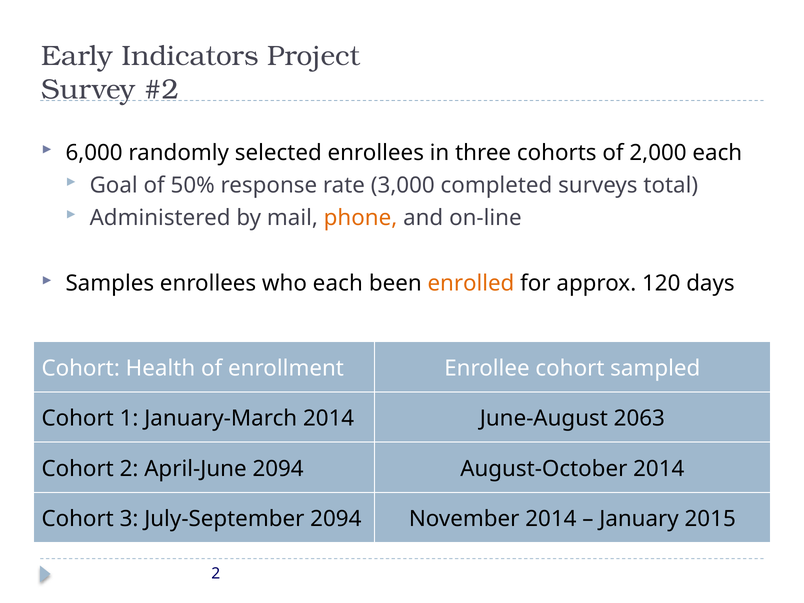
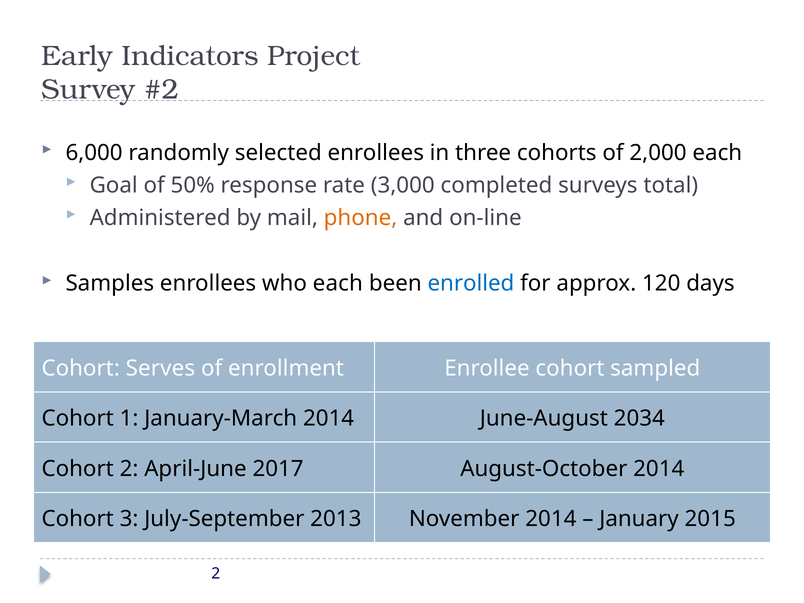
enrolled colour: orange -> blue
Health: Health -> Serves
2063: 2063 -> 2034
April-June 2094: 2094 -> 2017
July-September 2094: 2094 -> 2013
